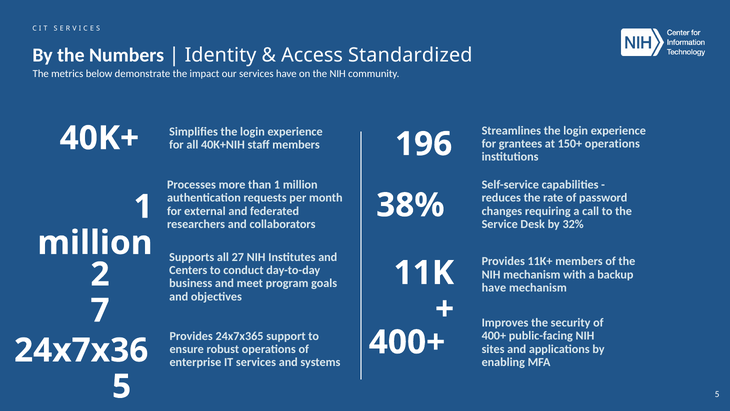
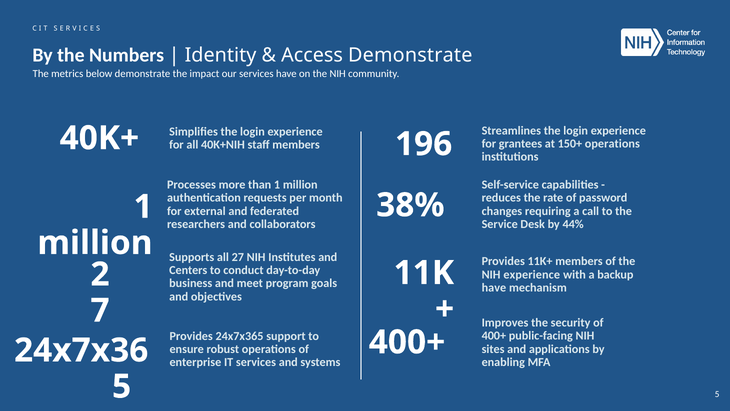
Access Standardized: Standardized -> Demonstrate
32%: 32% -> 44%
NIH mechanism: mechanism -> experience
